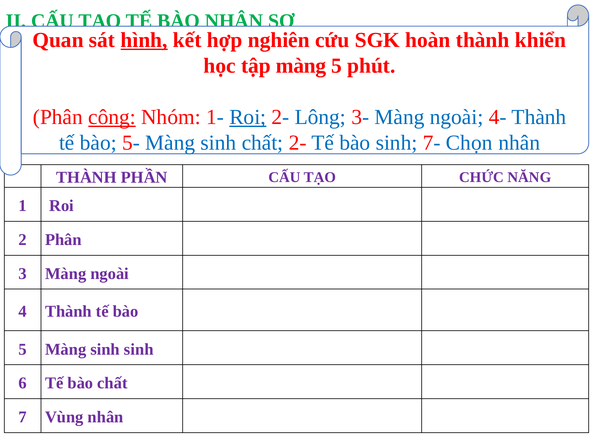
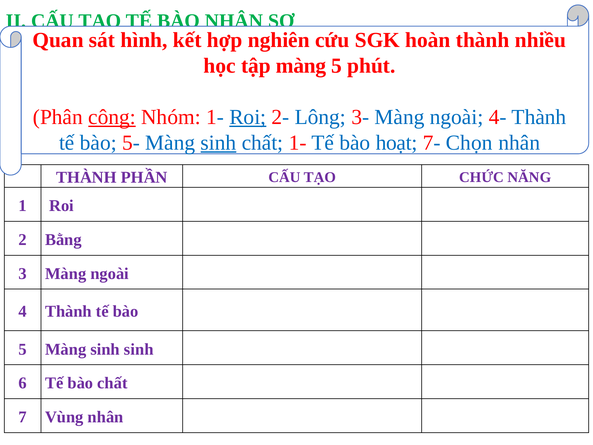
hình underline: present -> none
khiển: khiển -> nhiều
sinh at (218, 143) underline: none -> present
chất 2-: 2- -> 1-
bào sinh: sinh -> hoạt
2 Phân: Phân -> Bằng
